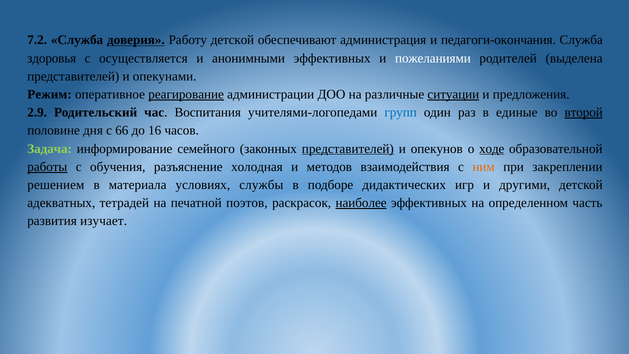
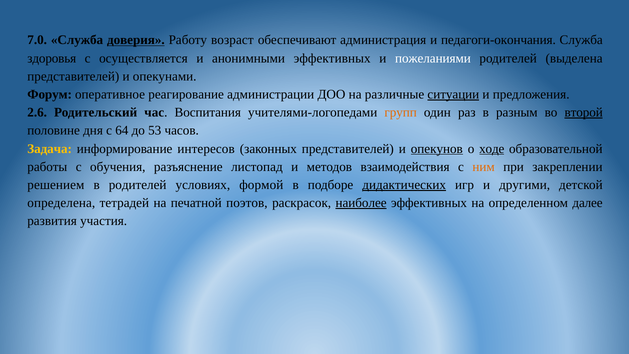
7.2: 7.2 -> 7.0
Работу детской: детской -> возраст
Режим: Режим -> Форум
реагирование underline: present -> none
2.9: 2.9 -> 2.6
групп colour: blue -> orange
единые: единые -> разным
66: 66 -> 64
16: 16 -> 53
Задача colour: light green -> yellow
семейного: семейного -> интересов
представителей at (348, 149) underline: present -> none
опекунов underline: none -> present
работы underline: present -> none
холодная: холодная -> листопад
в материала: материала -> родителей
службы: службы -> формой
дидактических underline: none -> present
адекватных: адекватных -> определена
часть: часть -> далее
изучает: изучает -> участия
